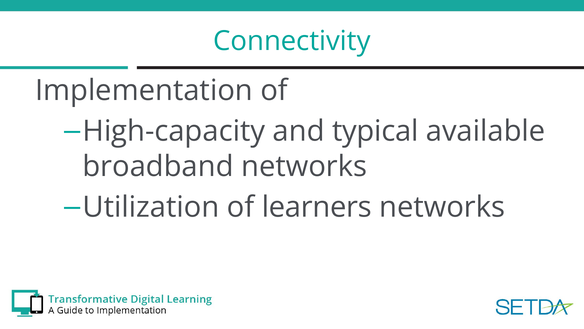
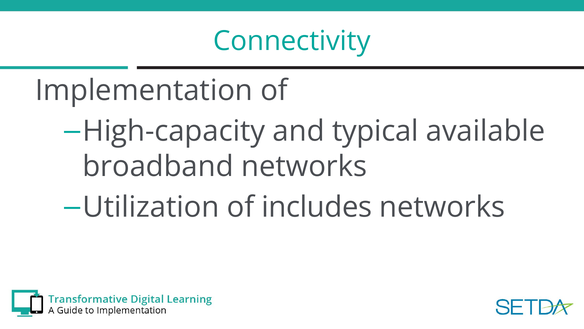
learners: learners -> includes
